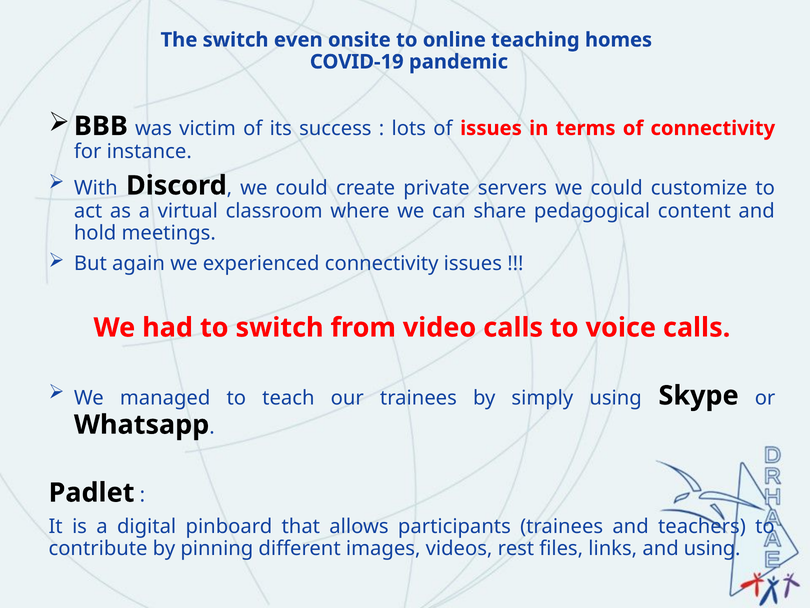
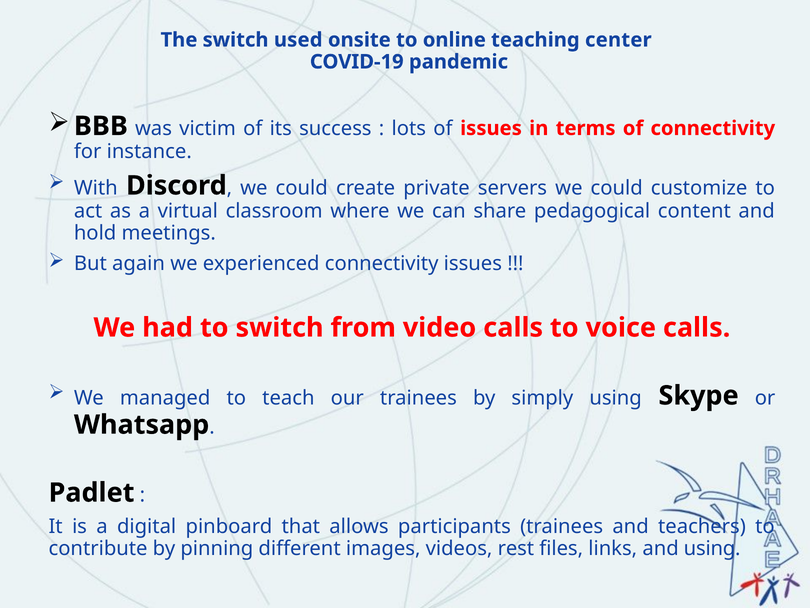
even: even -> used
homes: homes -> center
